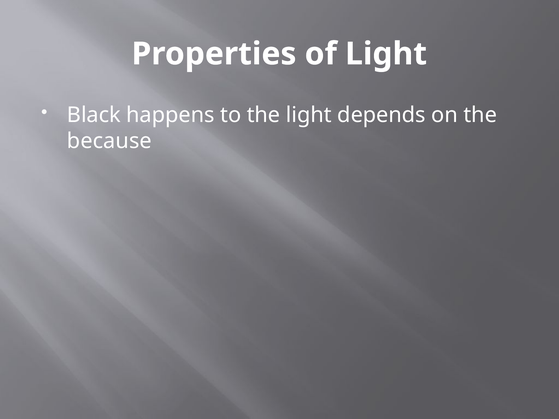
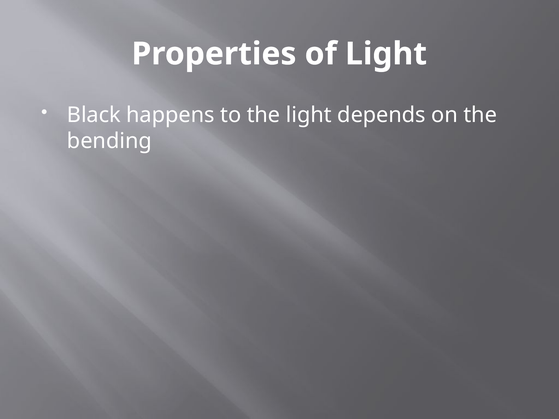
because: because -> bending
